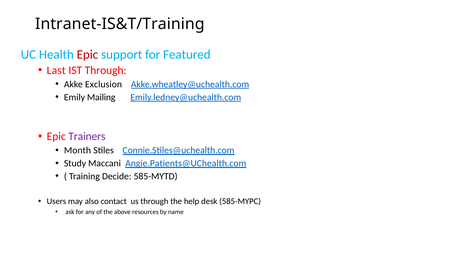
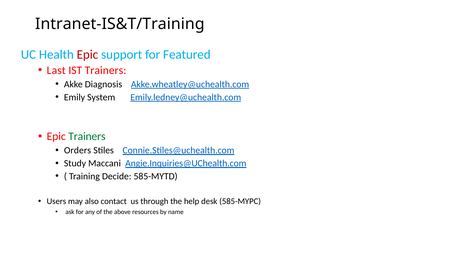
IST Through: Through -> Trainers
Exclusion: Exclusion -> Diagnosis
Mailing: Mailing -> System
Trainers at (87, 136) colour: purple -> green
Month: Month -> Orders
Angie.Patients@UChealth.com: Angie.Patients@UChealth.com -> Angie.Inquiries@UChealth.com
